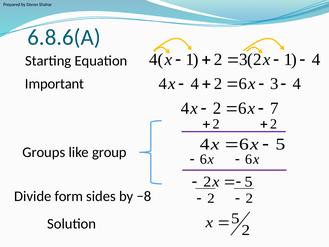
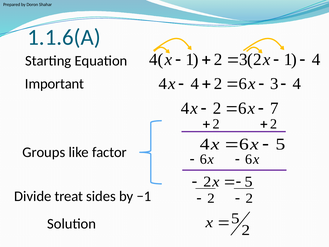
6.8.6(A: 6.8.6(A -> 1.1.6(A
group: group -> factor
form: form -> treat
−8: −8 -> −1
